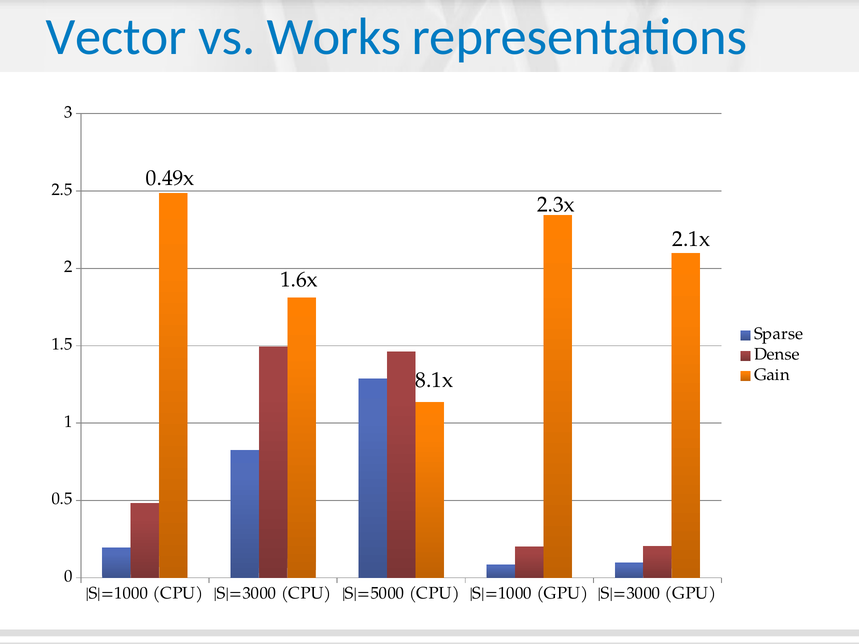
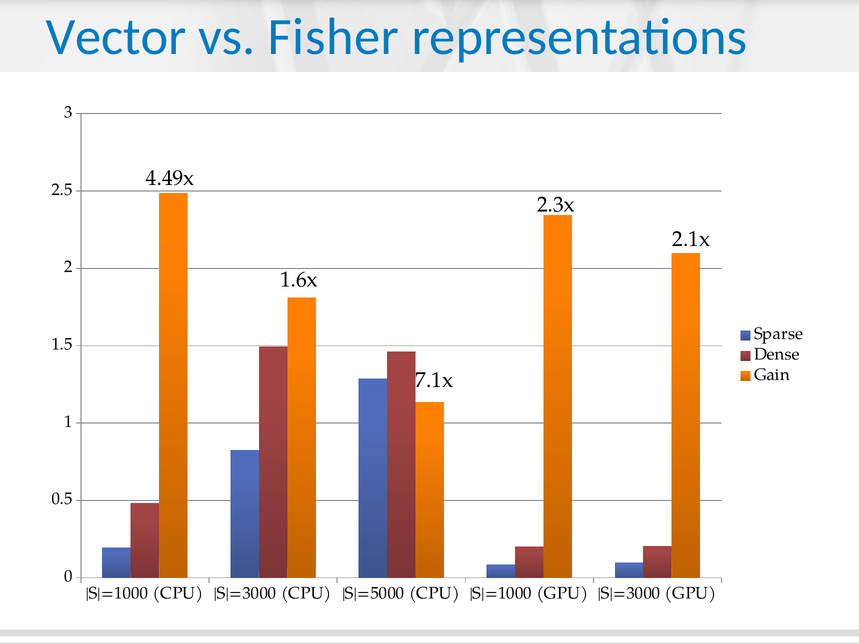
Works: Works -> Fisher
0.49x: 0.49x -> 4.49x
8.1x: 8.1x -> 7.1x
